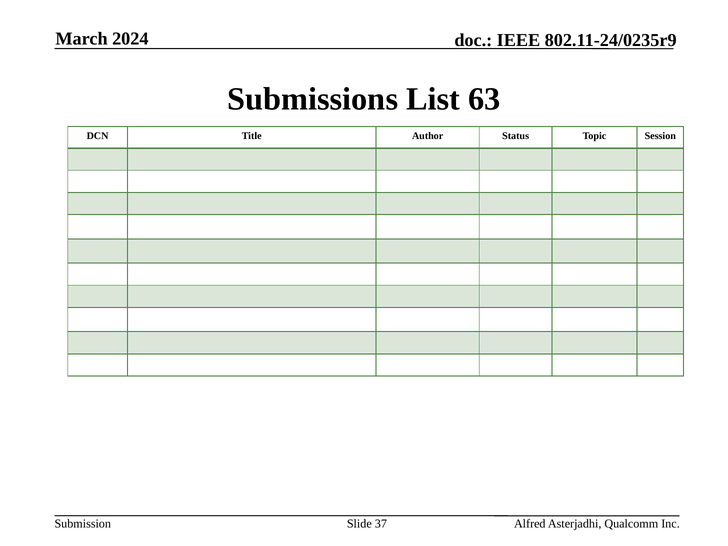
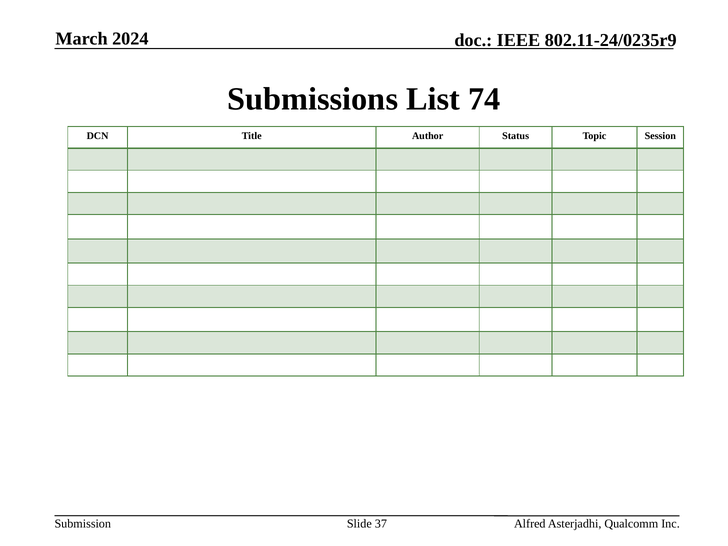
63: 63 -> 74
